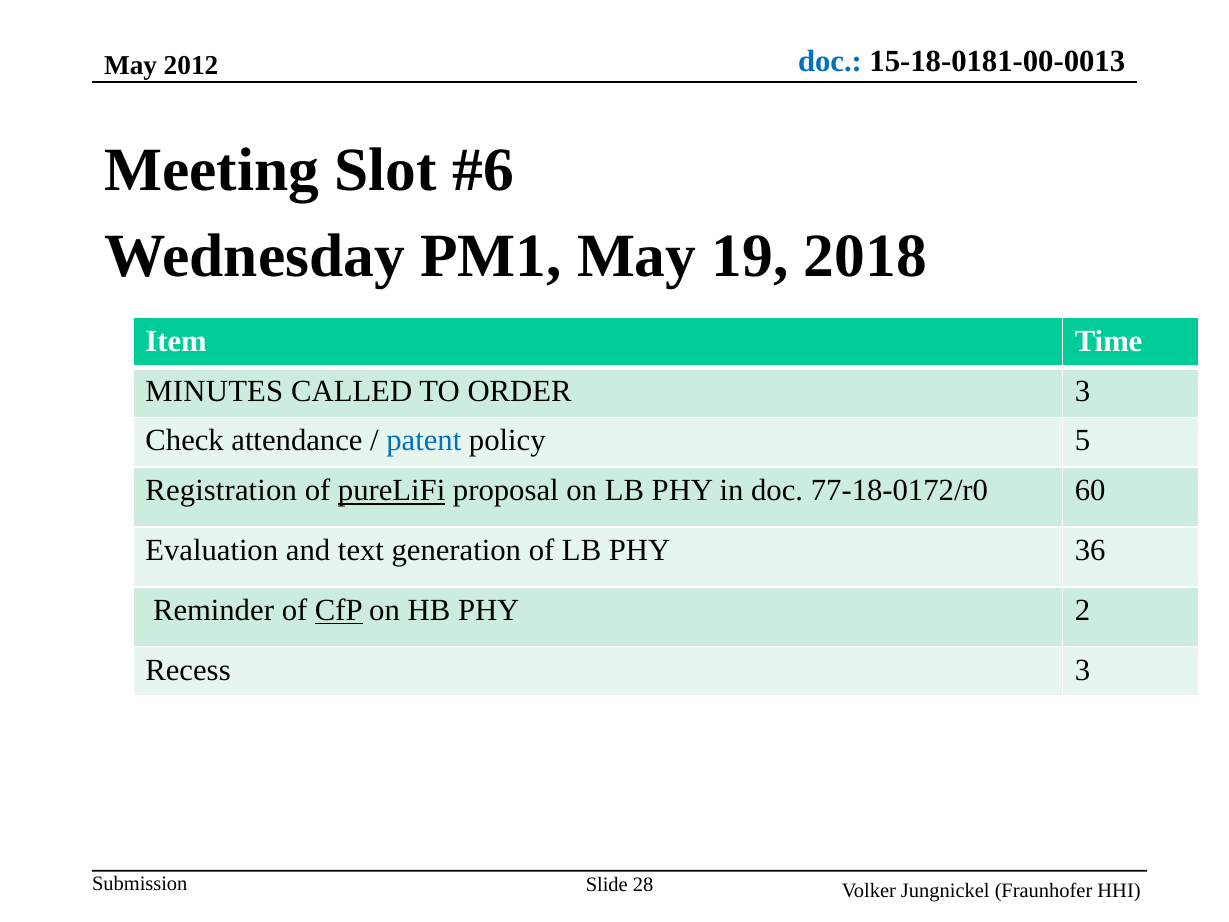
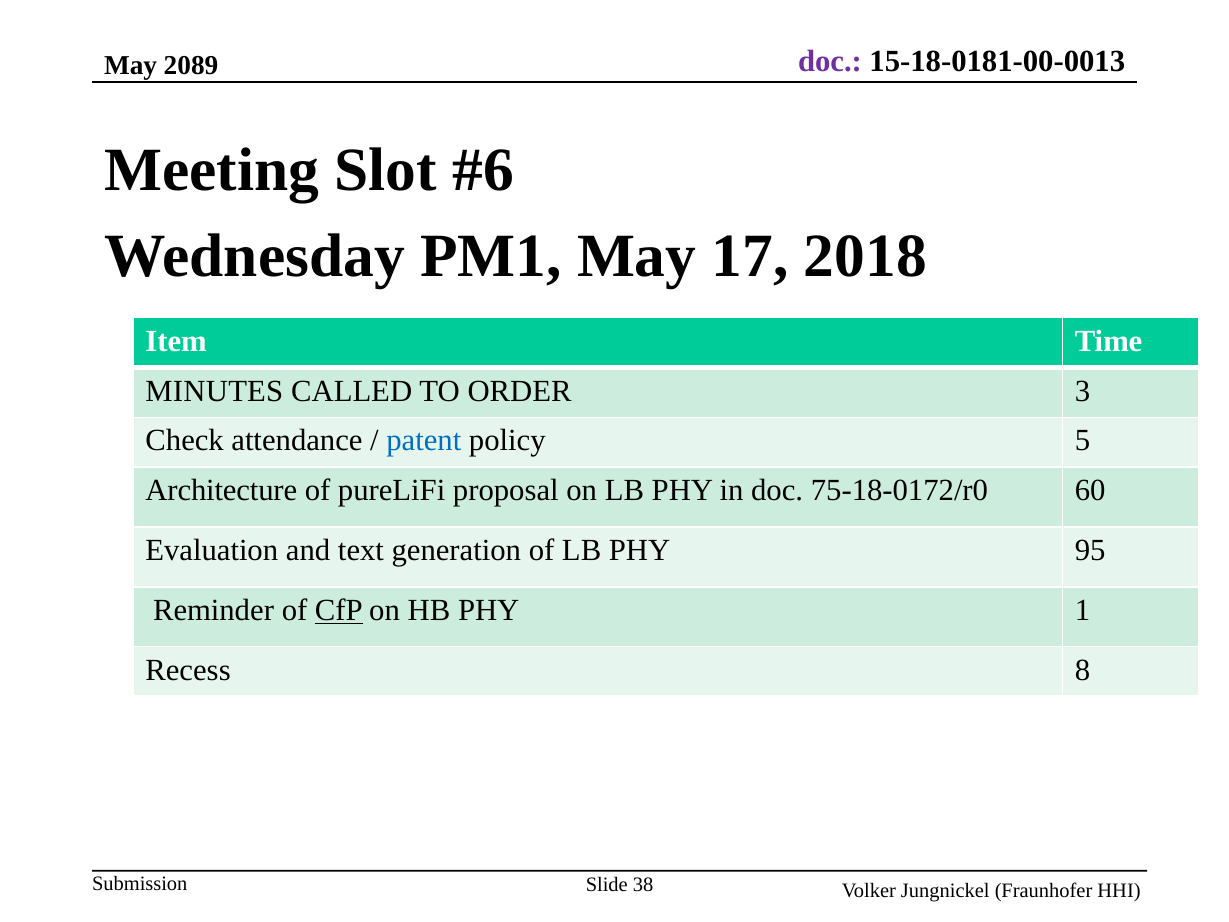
doc at (830, 62) colour: blue -> purple
2012: 2012 -> 2089
19: 19 -> 17
Registration: Registration -> Architecture
pureLiFi underline: present -> none
77-18-0172/r0: 77-18-0172/r0 -> 75-18-0172/r0
36: 36 -> 95
2: 2 -> 1
Recess 3: 3 -> 8
28: 28 -> 38
